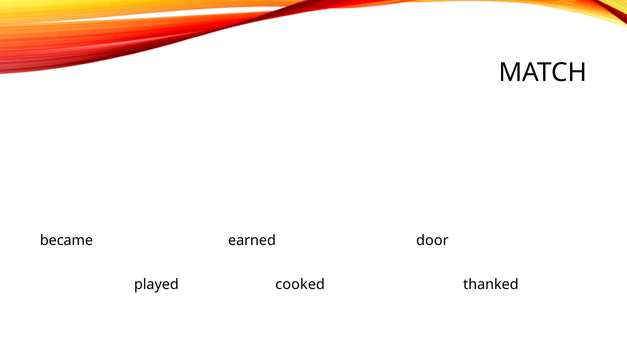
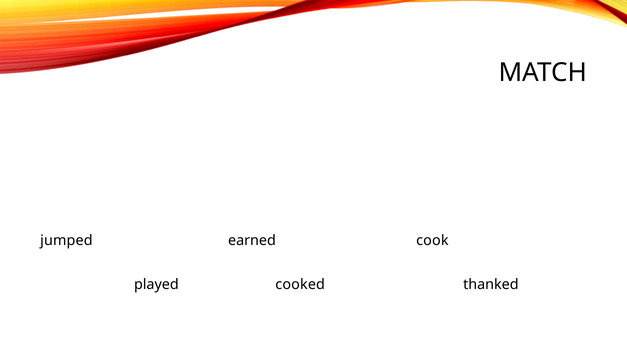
became: became -> jumped
door: door -> cook
